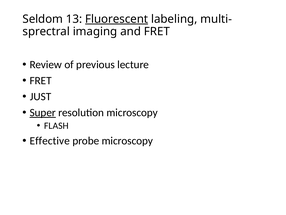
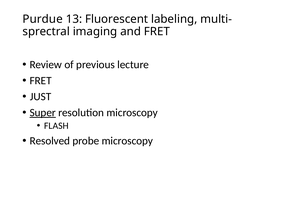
Seldom: Seldom -> Purdue
Fluorescent underline: present -> none
Effective: Effective -> Resolved
